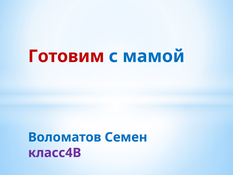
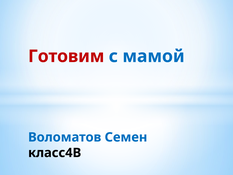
класс4В colour: purple -> black
